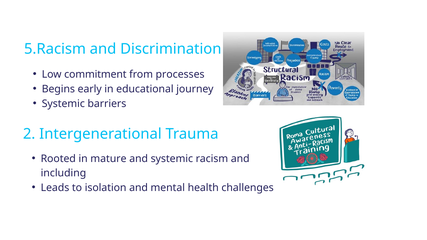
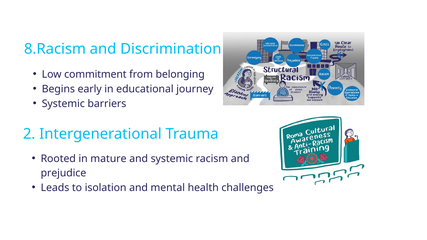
5.Racism: 5.Racism -> 8.Racism
processes: processes -> belonging
including: including -> prejudice
